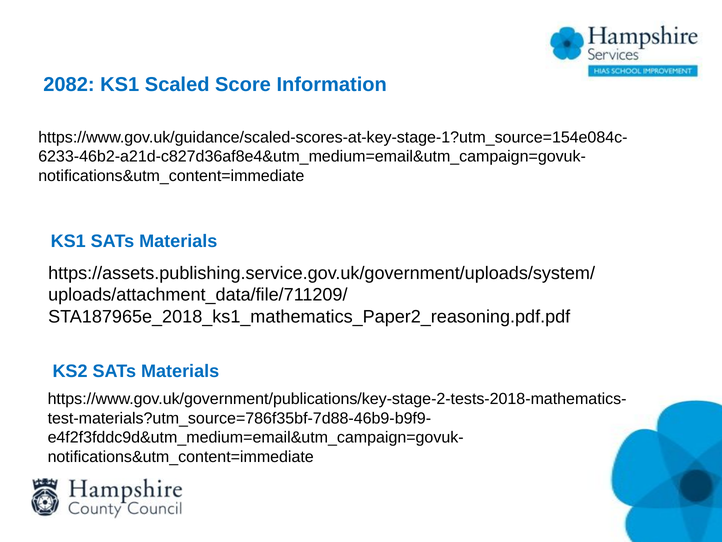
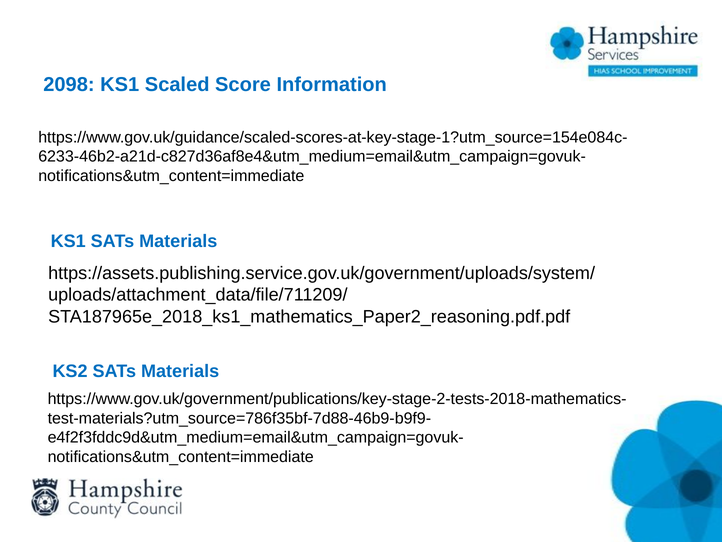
2082: 2082 -> 2098
